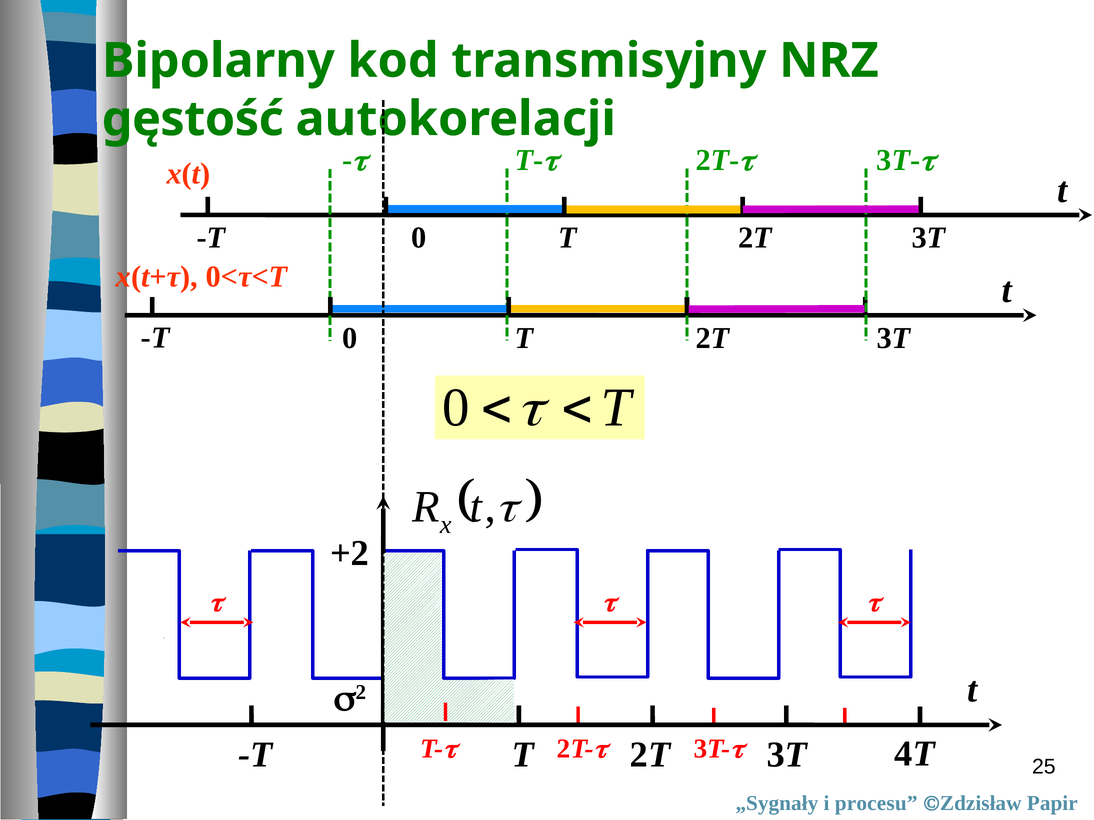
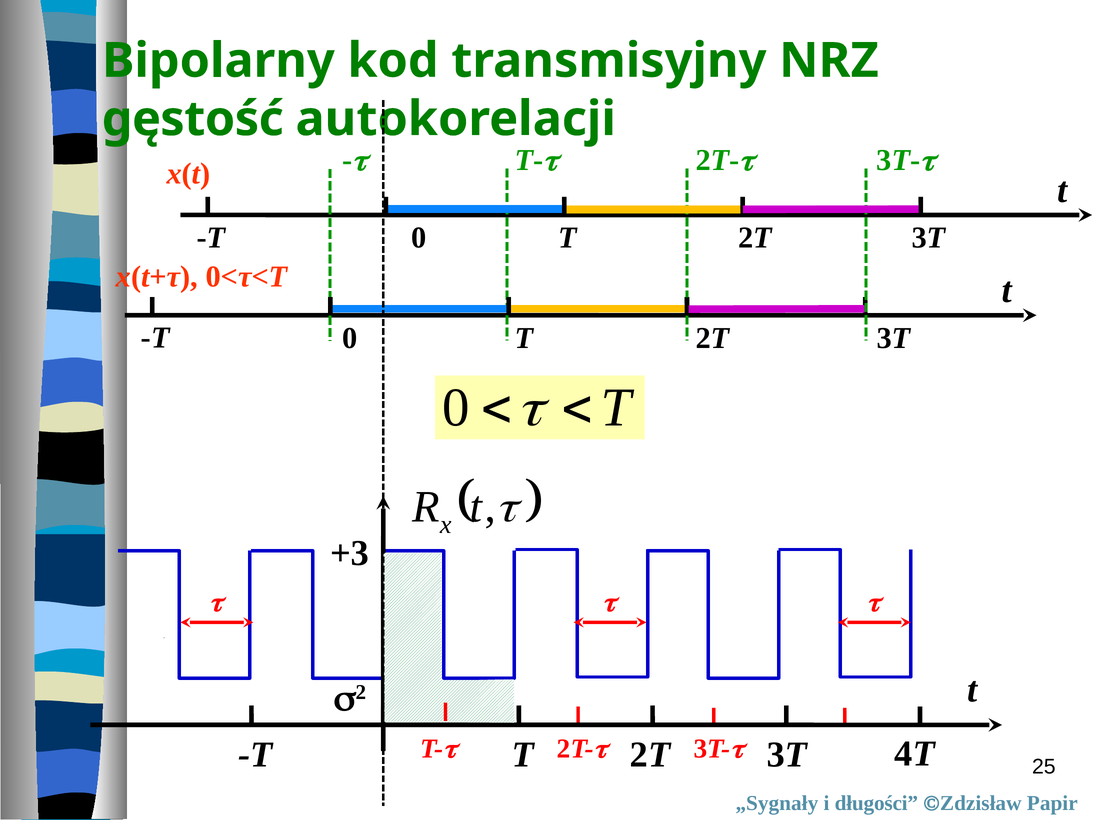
+2: +2 -> +3
procesu: procesu -> długości
